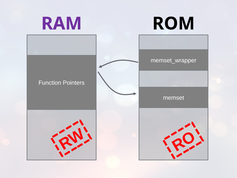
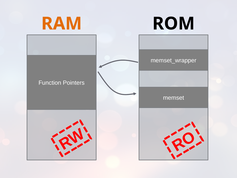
RAM colour: purple -> orange
